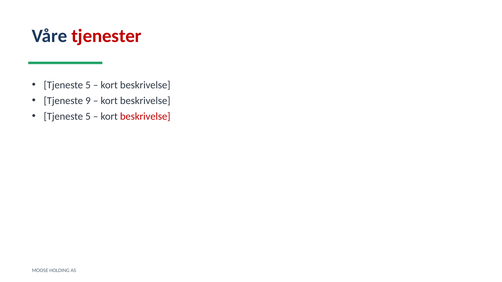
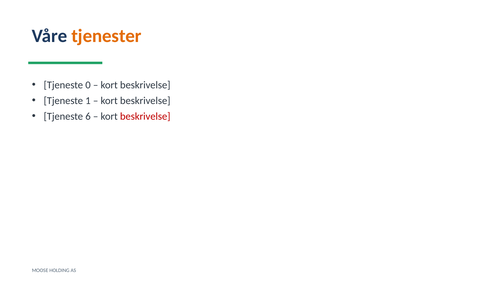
tjenester colour: red -> orange
5 at (88, 85): 5 -> 0
9: 9 -> 1
5 at (88, 116): 5 -> 6
